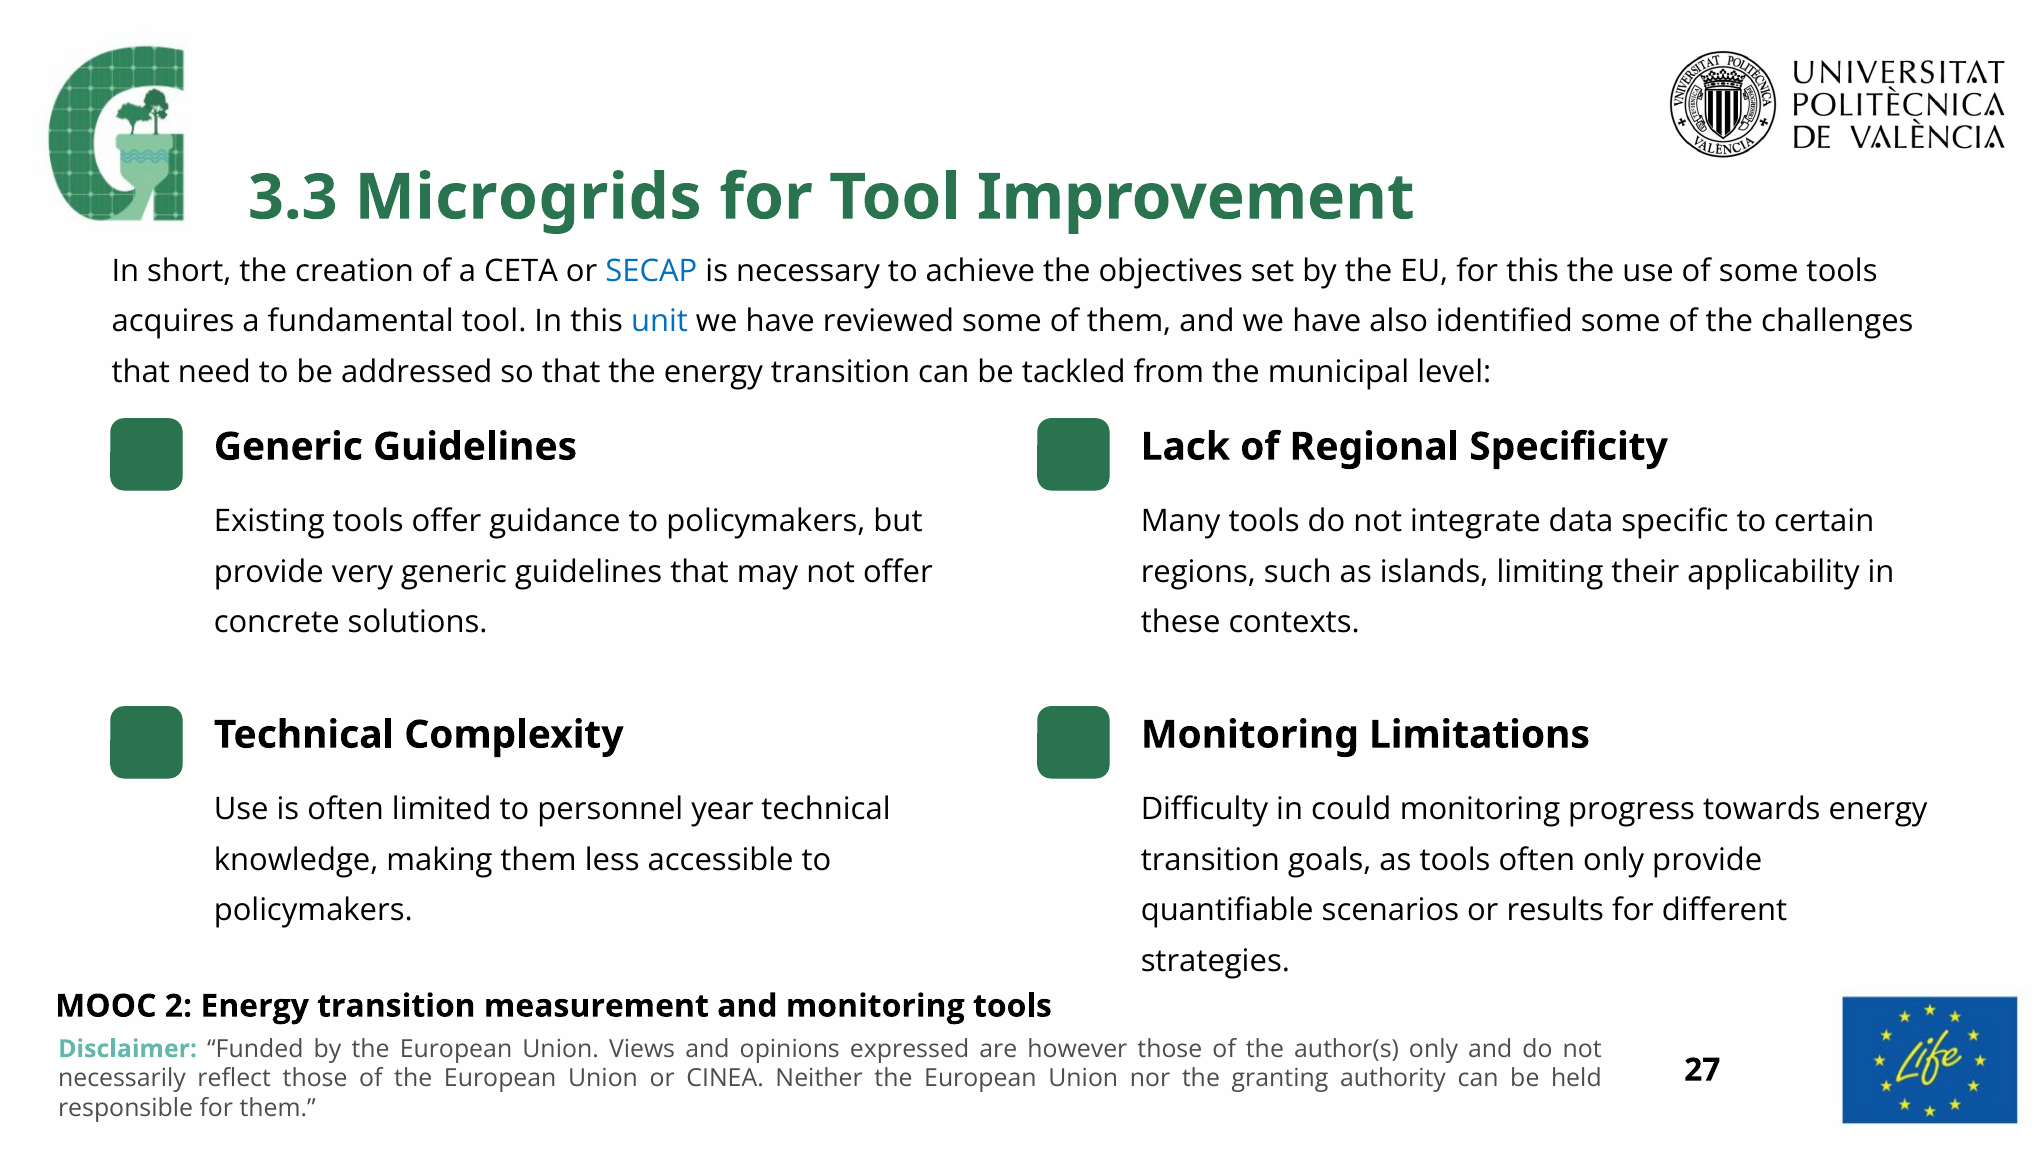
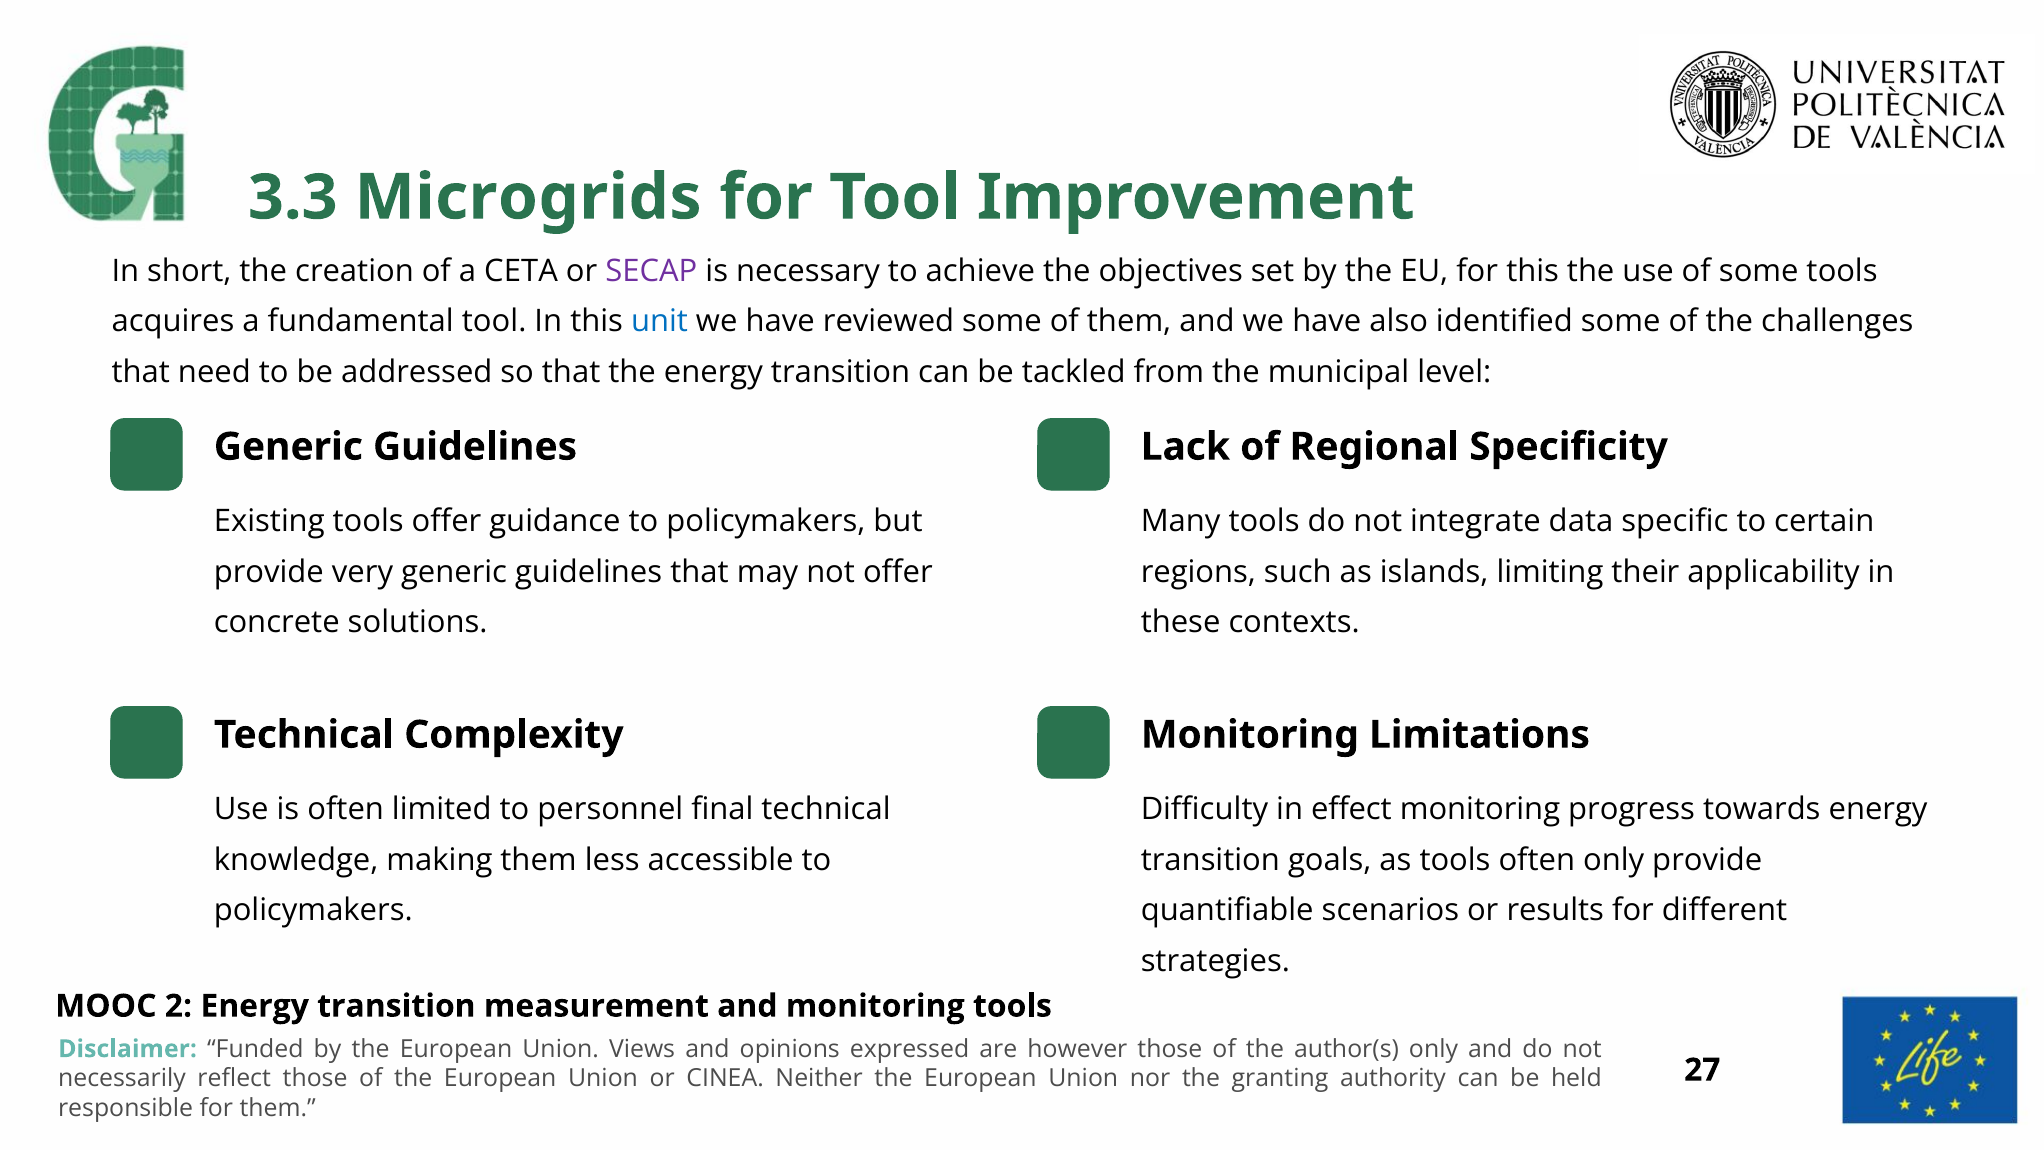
SECAP colour: blue -> purple
year: year -> final
could: could -> effect
